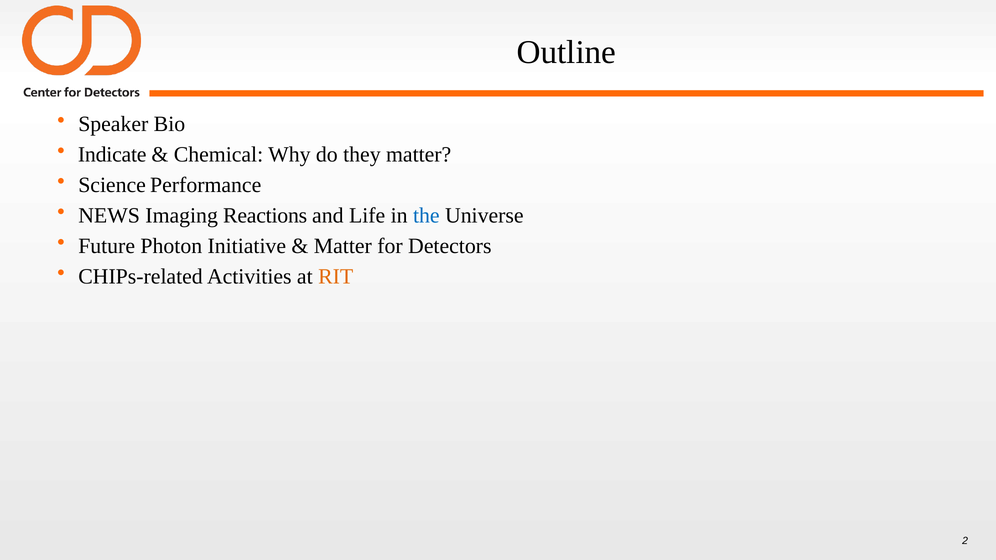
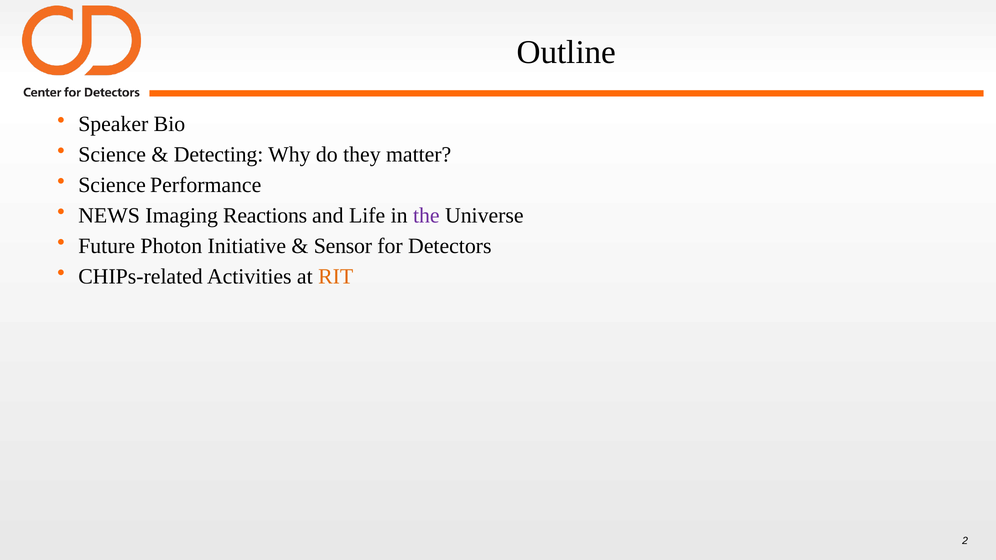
Indicate at (112, 155): Indicate -> Science
Chemical: Chemical -> Detecting
the colour: blue -> purple
Matter at (343, 246): Matter -> Sensor
